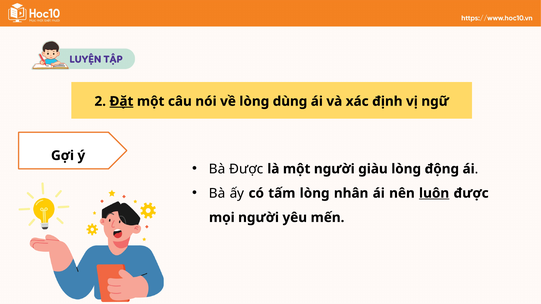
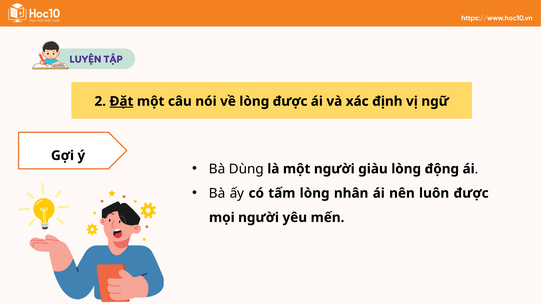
lòng dùng: dùng -> được
Bà Được: Được -> Dùng
luôn underline: present -> none
